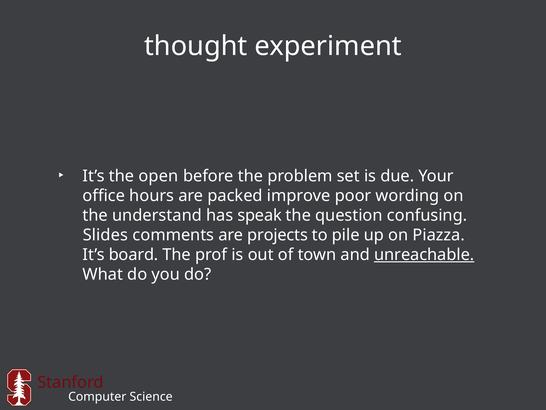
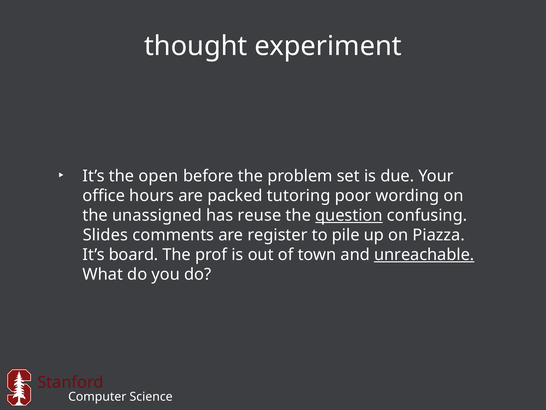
improve: improve -> tutoring
understand: understand -> unassigned
speak: speak -> reuse
question underline: none -> present
projects: projects -> register
